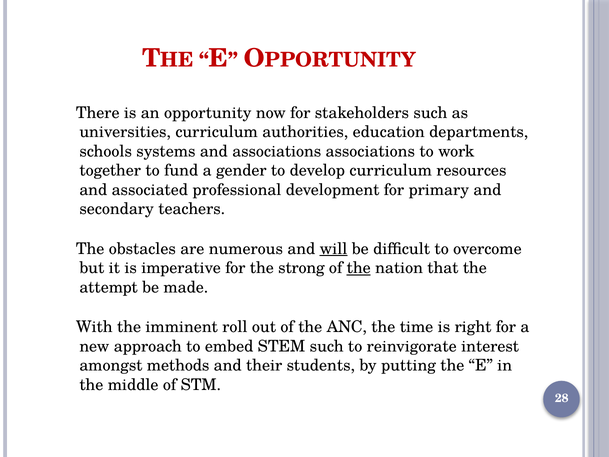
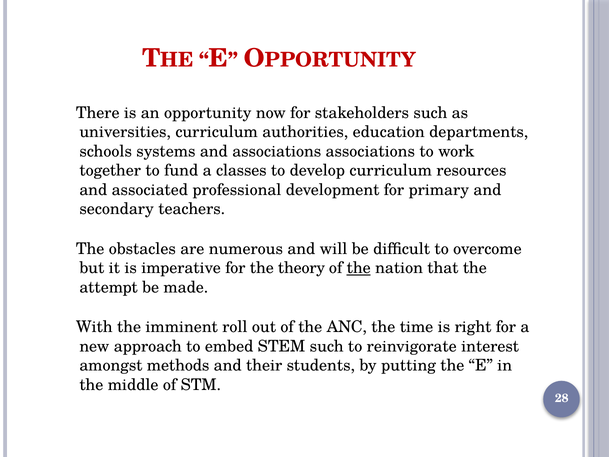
gender: gender -> classes
will underline: present -> none
strong: strong -> theory
